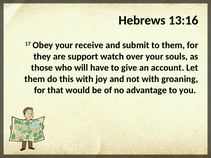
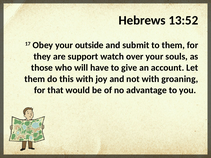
13:16: 13:16 -> 13:52
receive: receive -> outside
